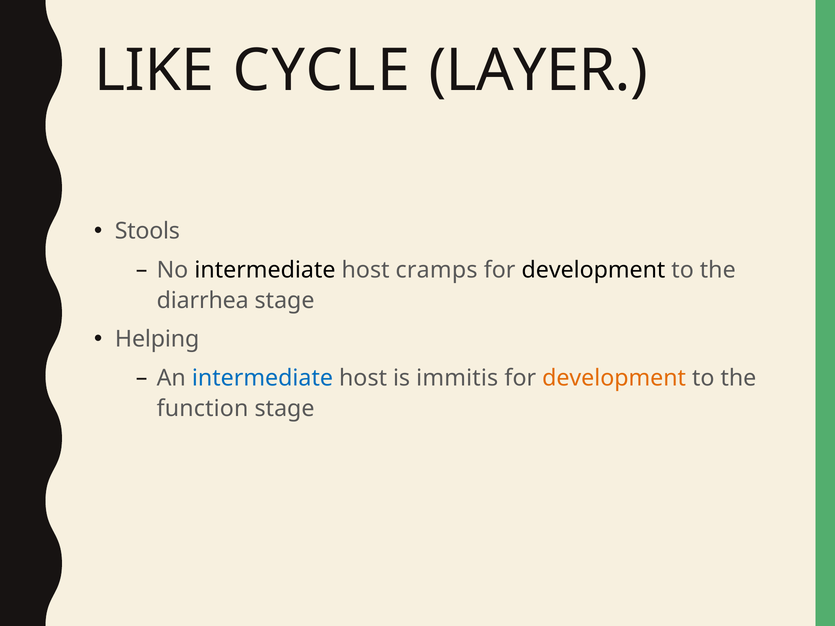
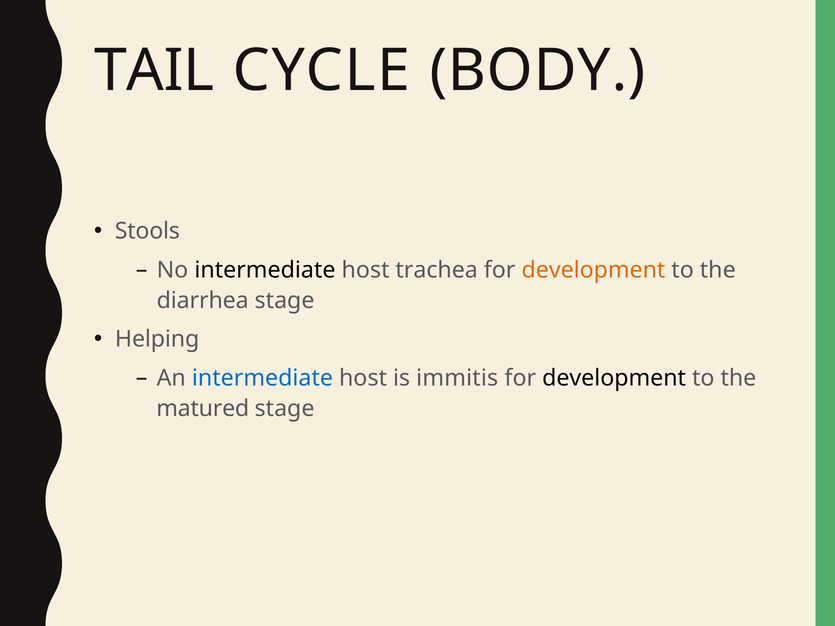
LIKE: LIKE -> TAIL
LAYER: LAYER -> BODY
cramps: cramps -> trachea
development at (593, 270) colour: black -> orange
development at (614, 378) colour: orange -> black
function: function -> matured
